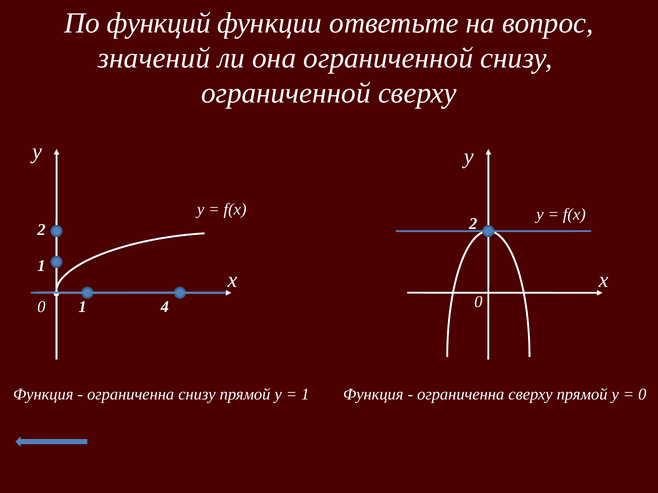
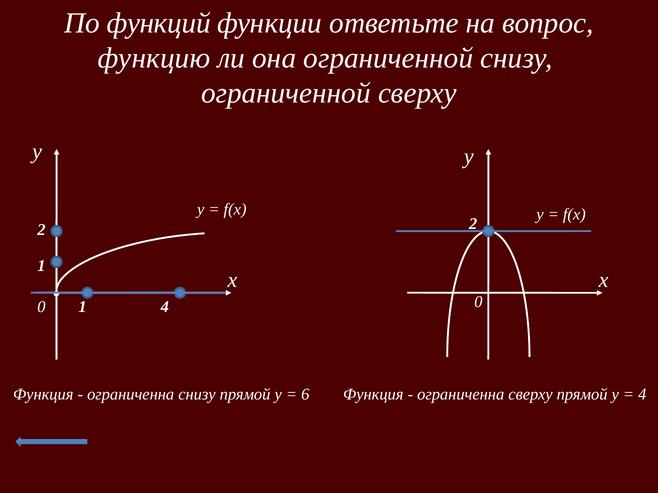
значений: значений -> функцию
1 at (305, 395): 1 -> 6
0 at (642, 395): 0 -> 4
